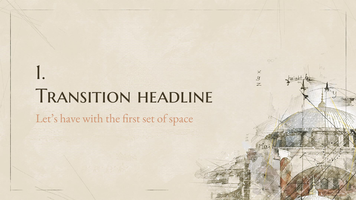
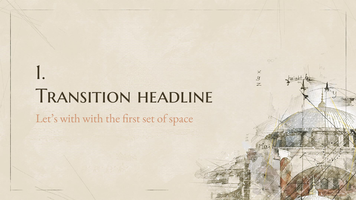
Let’s have: have -> with
